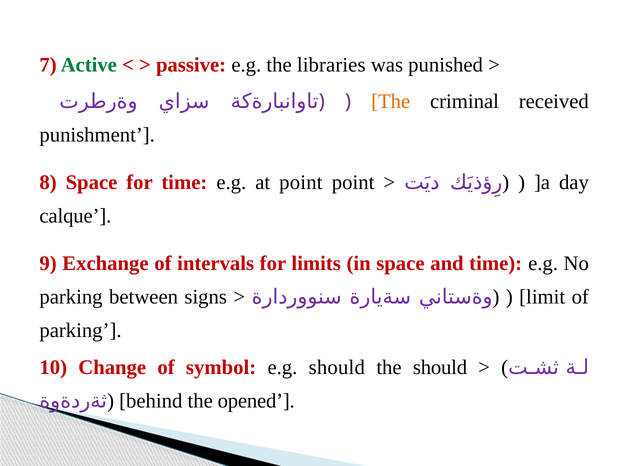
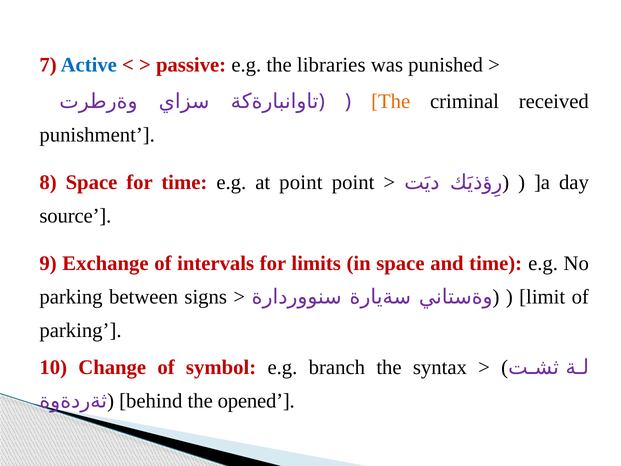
Active colour: green -> blue
calque: calque -> source
e.g should: should -> branch
the should: should -> syntax
